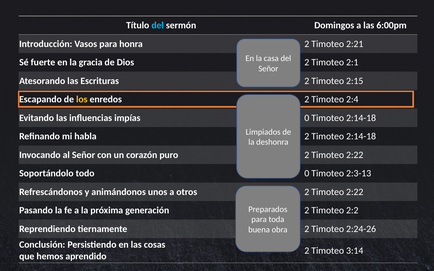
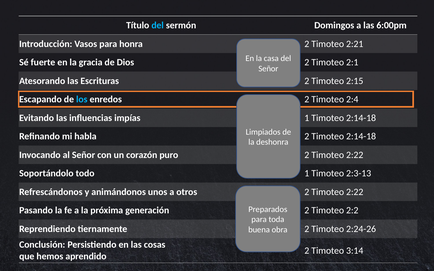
los colour: yellow -> light blue
impías 0: 0 -> 1
todo 0: 0 -> 1
